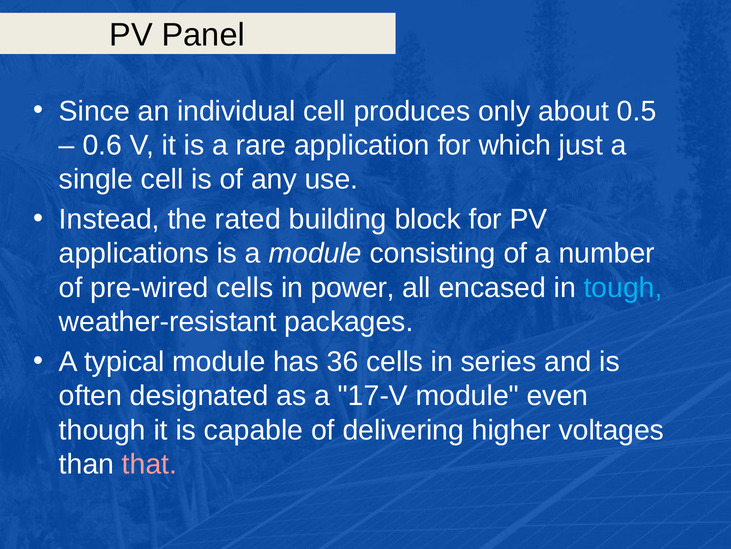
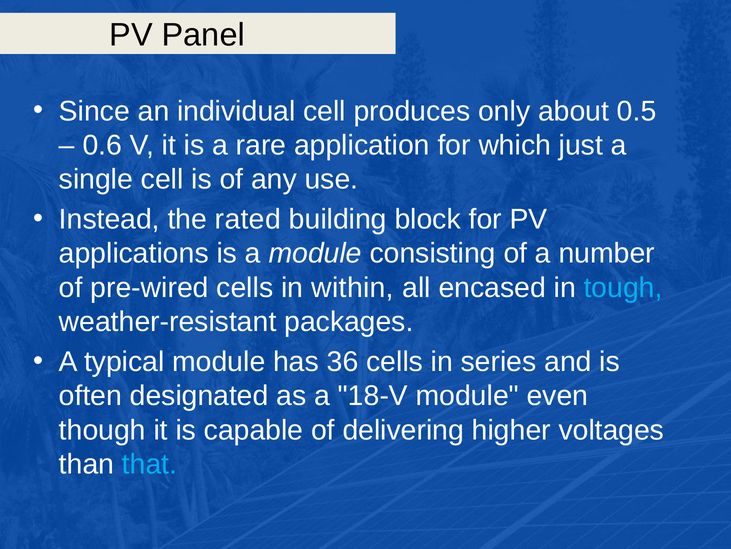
power: power -> within
17-V: 17-V -> 18-V
that colour: pink -> light blue
